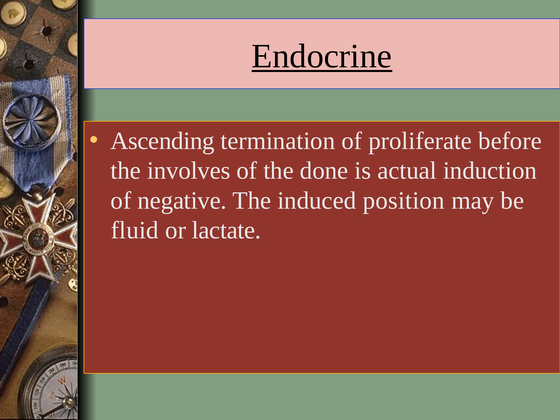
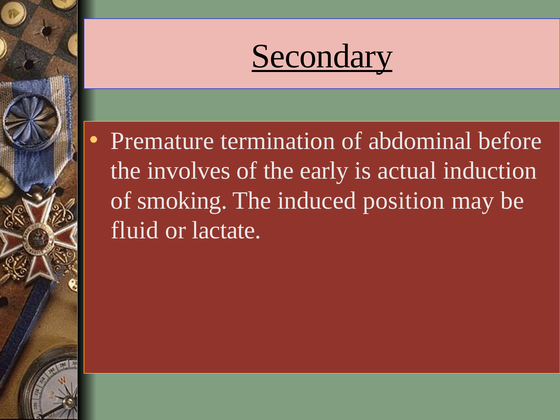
Endocrine: Endocrine -> Secondary
Ascending: Ascending -> Premature
proliferate: proliferate -> abdominal
done: done -> early
negative: negative -> smoking
